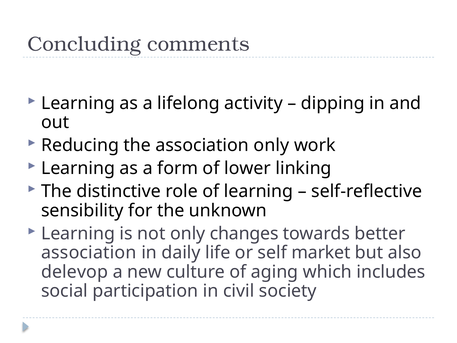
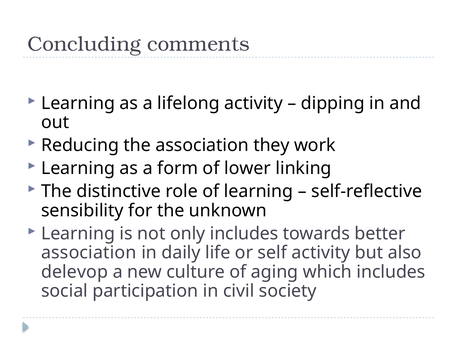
association only: only -> they
only changes: changes -> includes
self market: market -> activity
